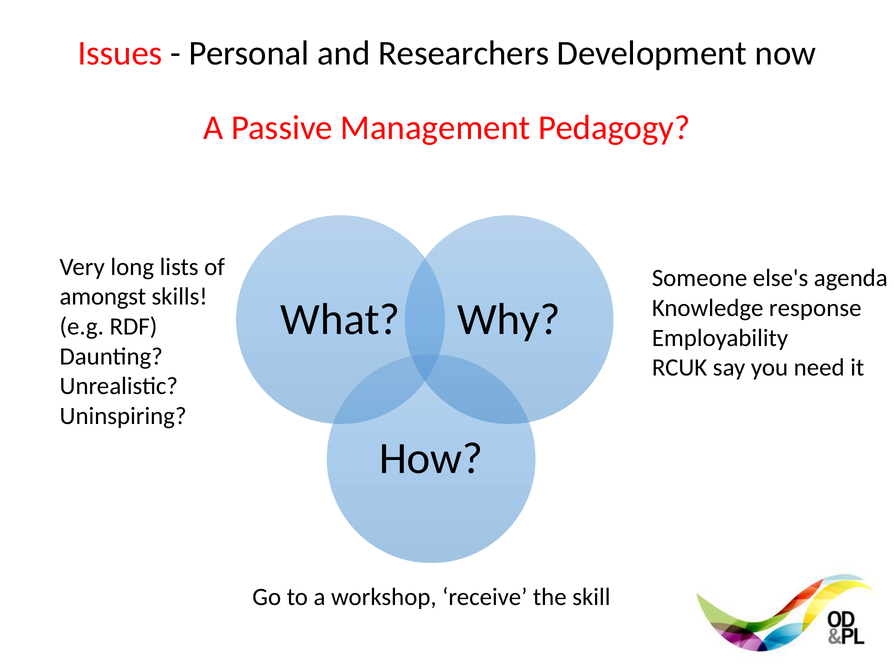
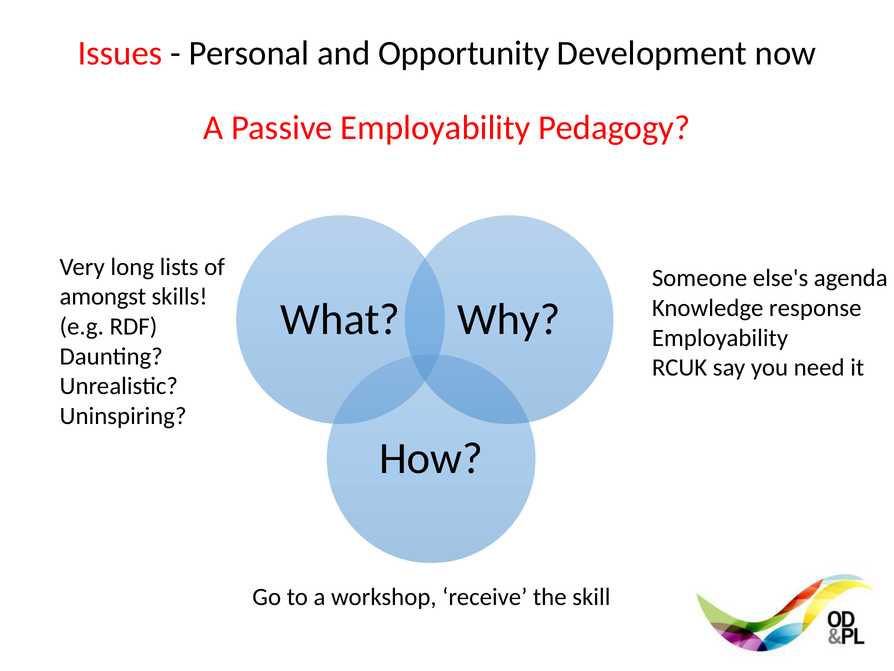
Researchers: Researchers -> Opportunity
Passive Management: Management -> Employability
